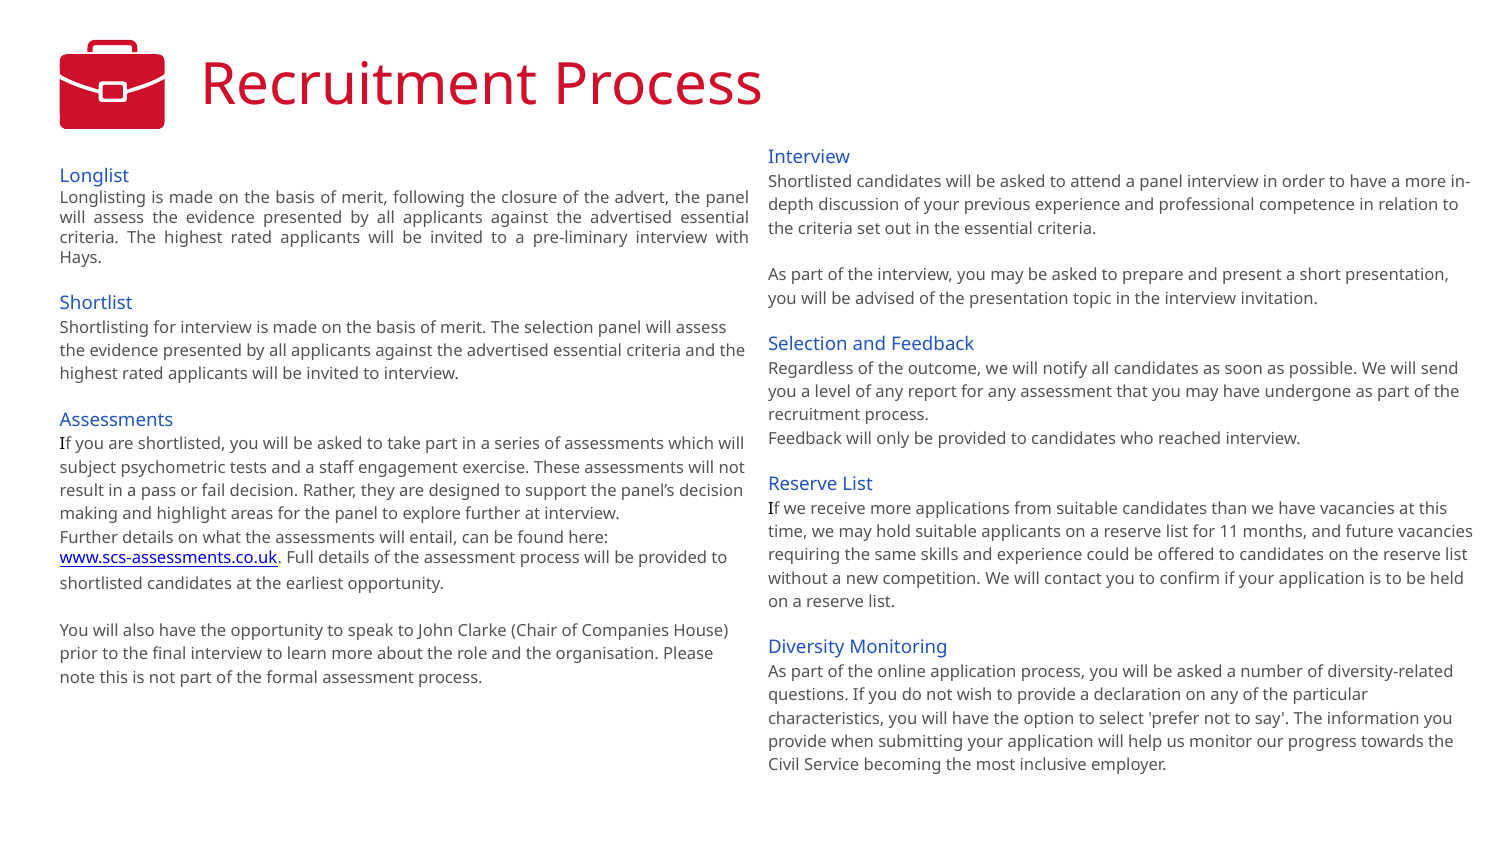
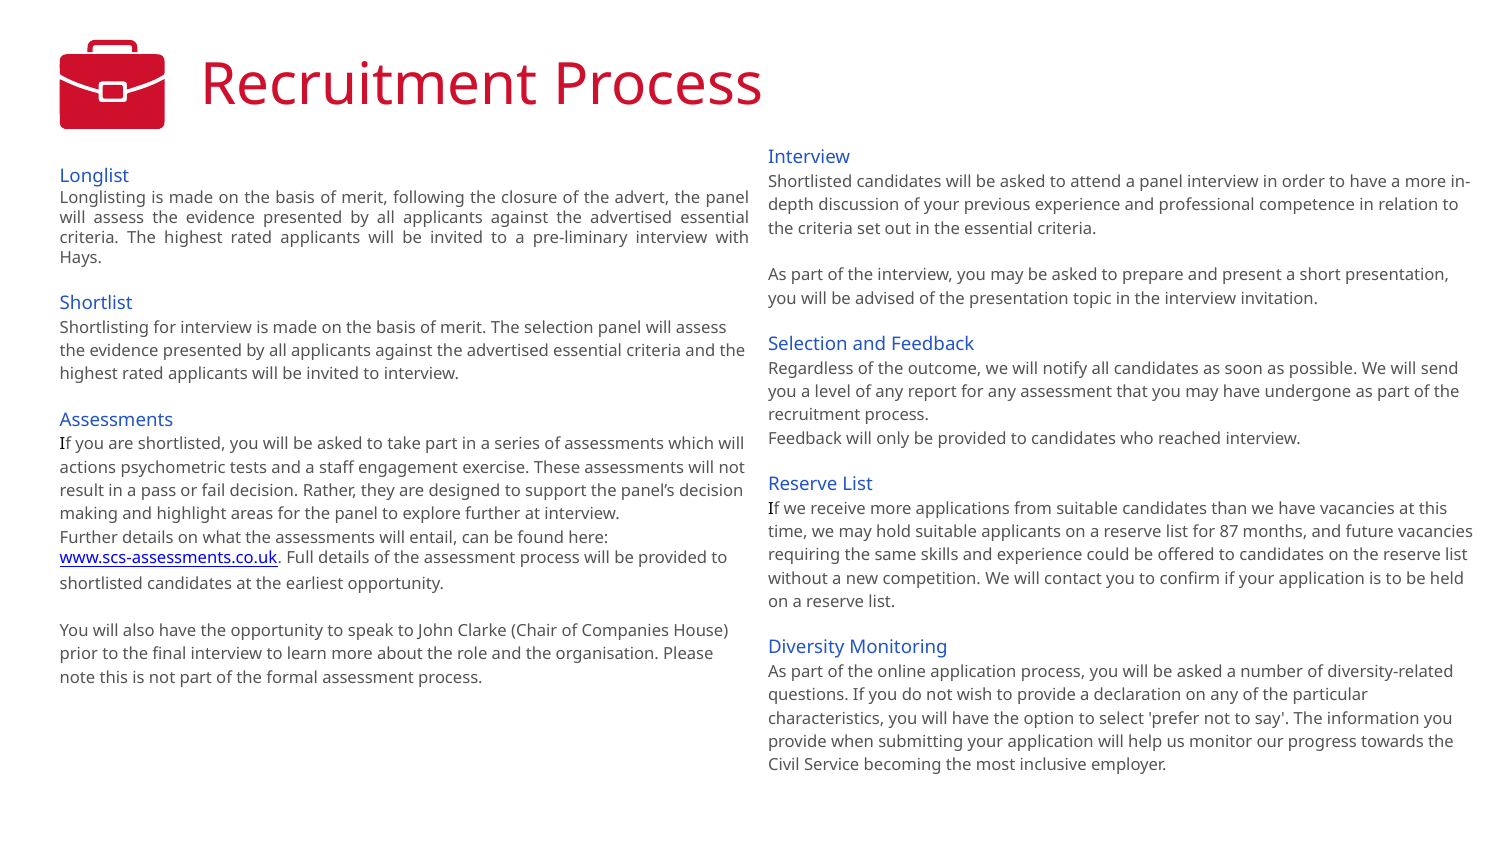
subject: subject -> actions
11: 11 -> 87
